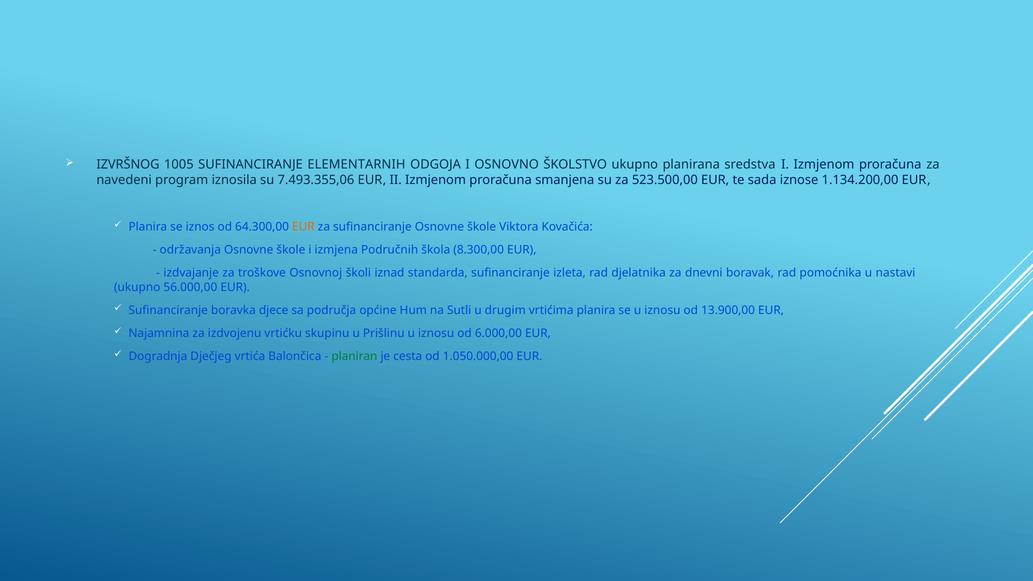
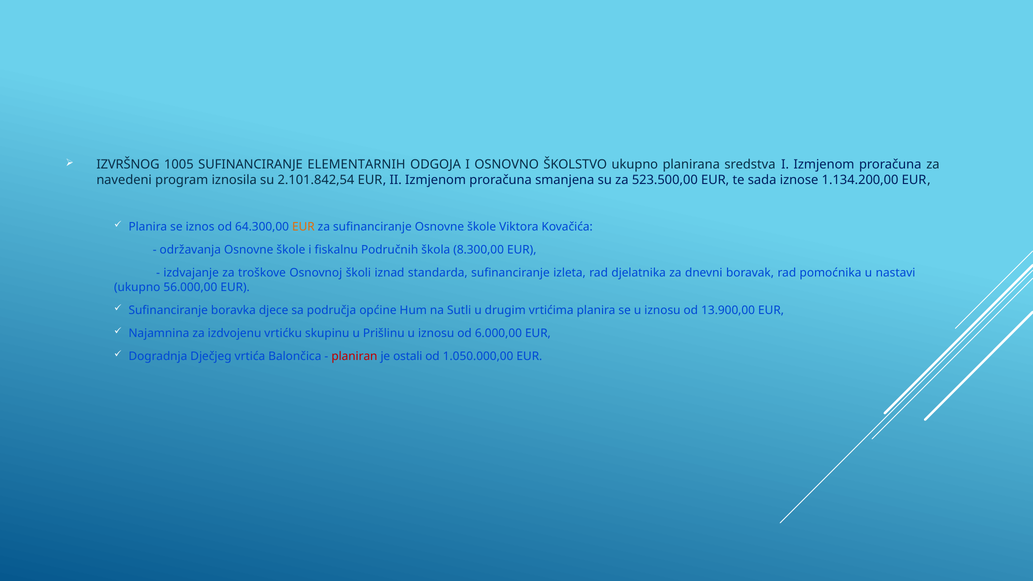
7.493.355,06: 7.493.355,06 -> 2.101.842,54
izmjena: izmjena -> fiskalnu
planiran colour: green -> red
cesta: cesta -> ostali
